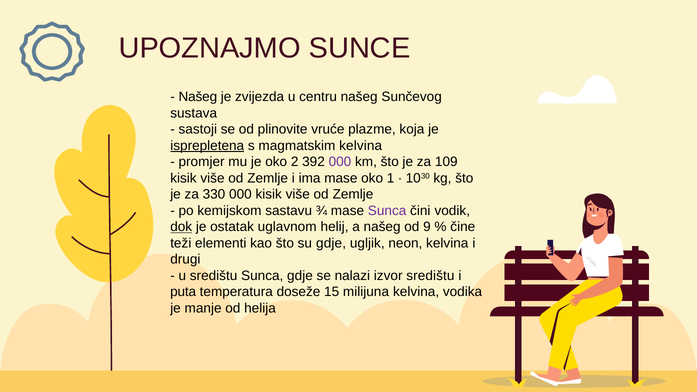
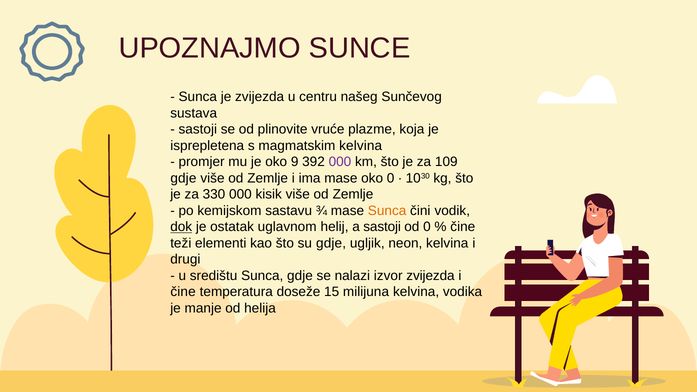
Našeg at (198, 97): Našeg -> Sunca
isprepletena underline: present -> none
2: 2 -> 9
kisik at (183, 178): kisik -> gdje
oko 1: 1 -> 0
Sunca at (387, 211) colour: purple -> orange
a našeg: našeg -> sastoji
od 9: 9 -> 0
izvor središtu: središtu -> zvijezda
puta at (183, 292): puta -> čine
